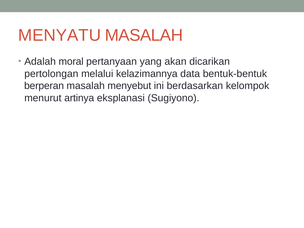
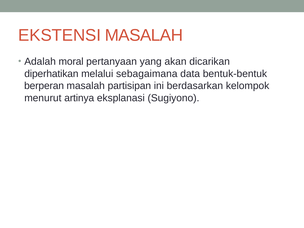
MENYATU: MENYATU -> EKSTENSI
pertolongan: pertolongan -> diperhatikan
kelazimannya: kelazimannya -> sebagaimana
menyebut: menyebut -> partisipan
